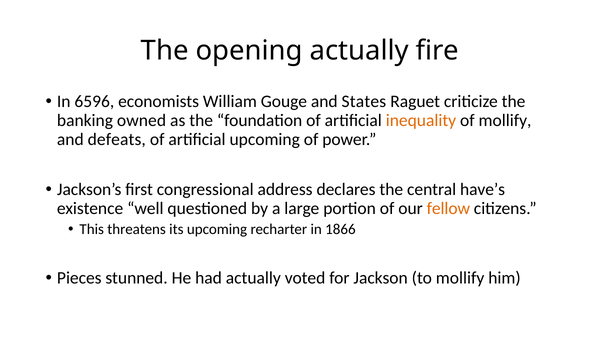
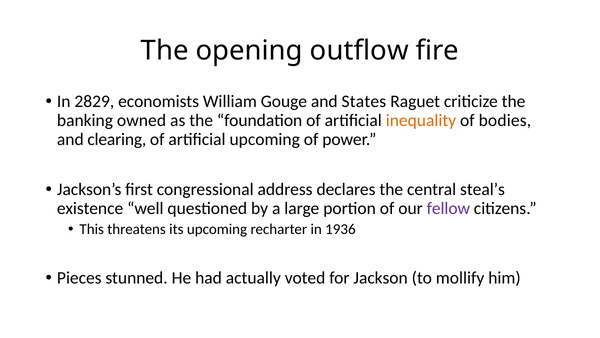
opening actually: actually -> outflow
6596: 6596 -> 2829
of mollify: mollify -> bodies
defeats: defeats -> clearing
have’s: have’s -> steal’s
fellow colour: orange -> purple
1866: 1866 -> 1936
